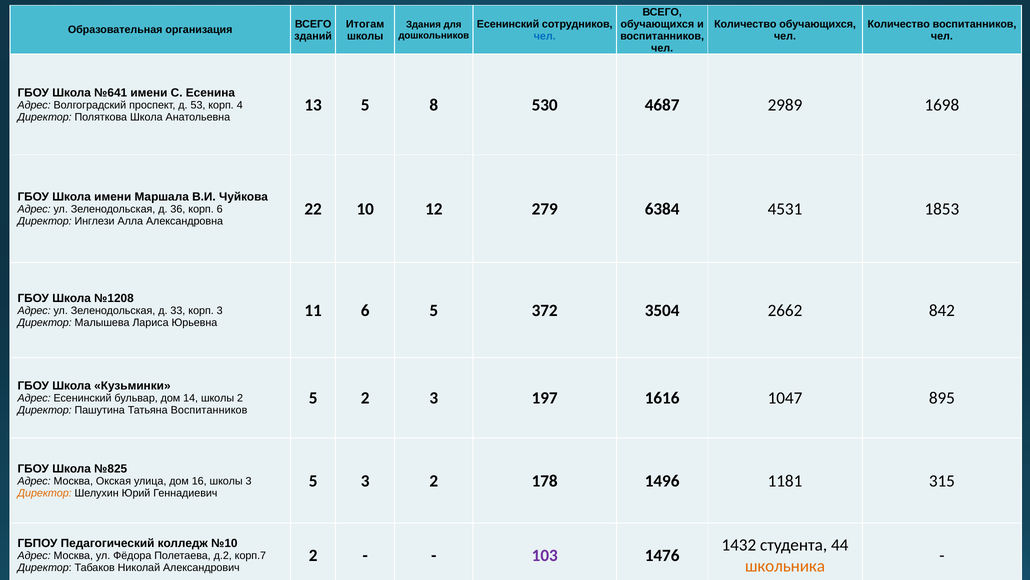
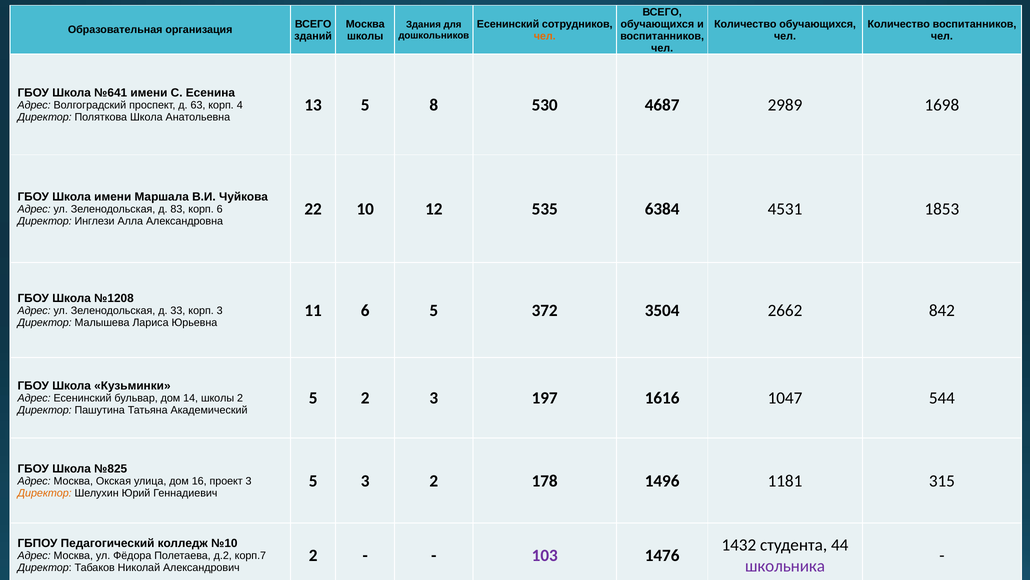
Итогам at (365, 24): Итогам -> Москва
чел at (545, 36) colour: blue -> orange
53: 53 -> 63
279: 279 -> 535
36: 36 -> 83
895: 895 -> 544
Татьяна Воспитанников: Воспитанников -> Академический
16 школы: школы -> проект
школьника colour: orange -> purple
